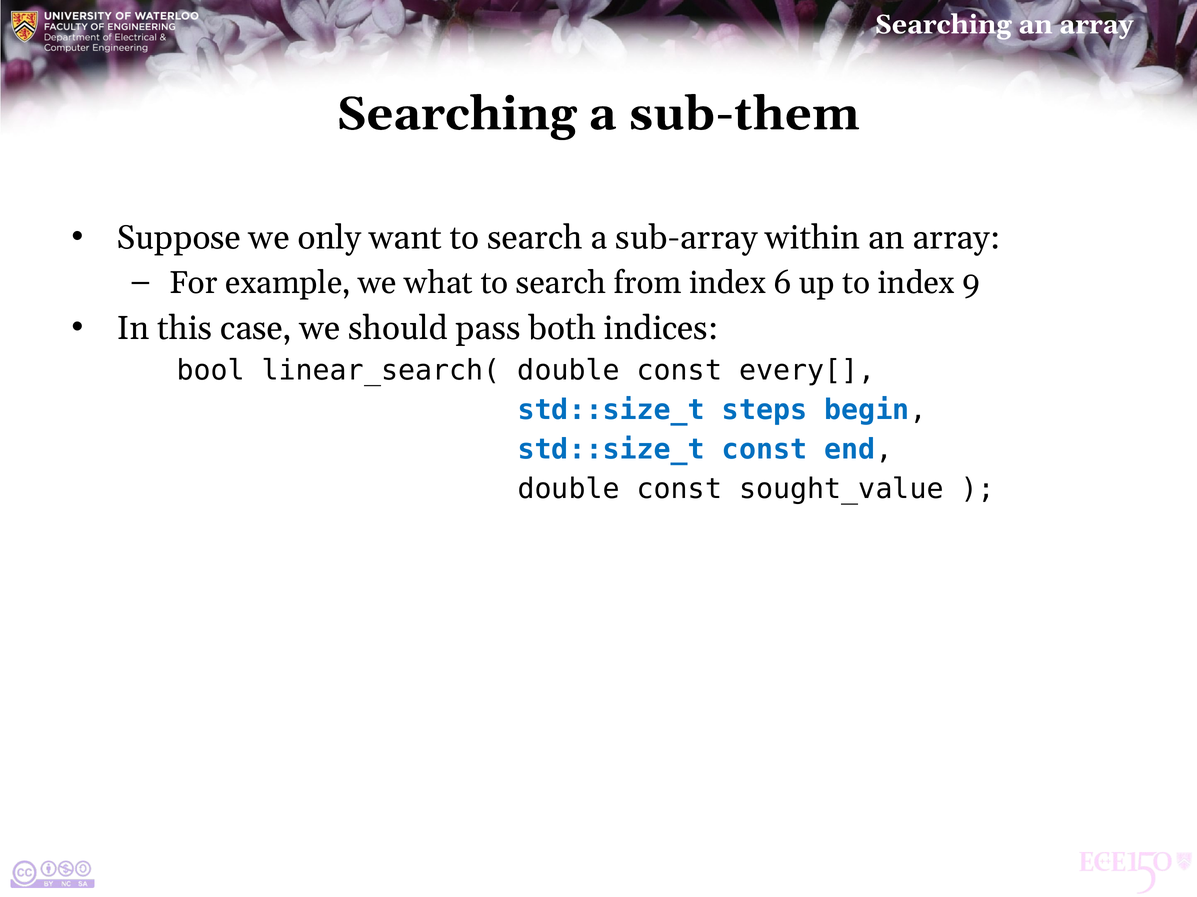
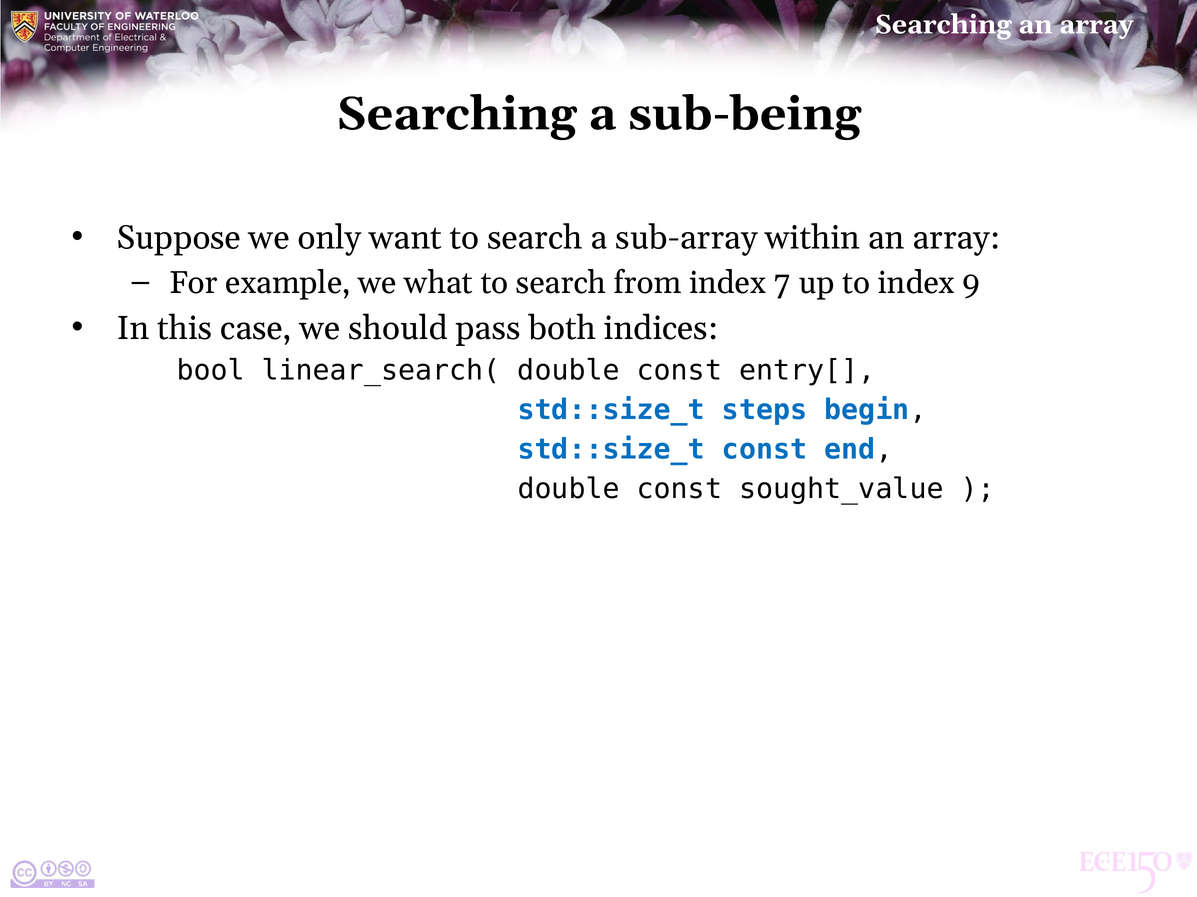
sub-them: sub-them -> sub-being
6: 6 -> 7
every[: every[ -> entry[
